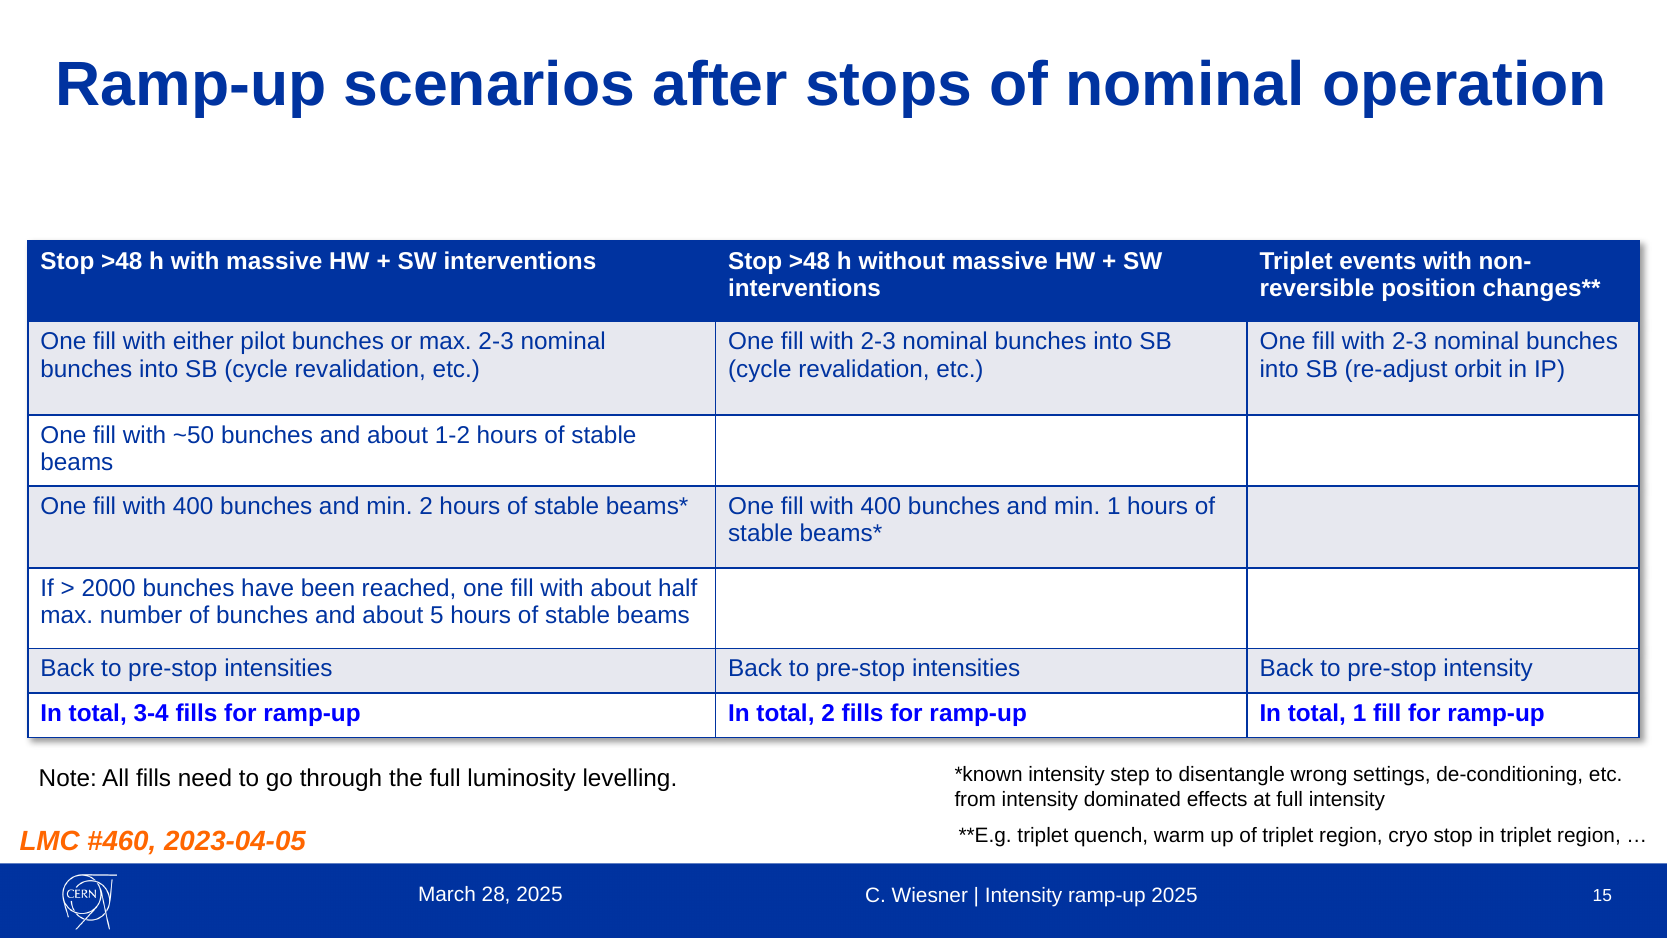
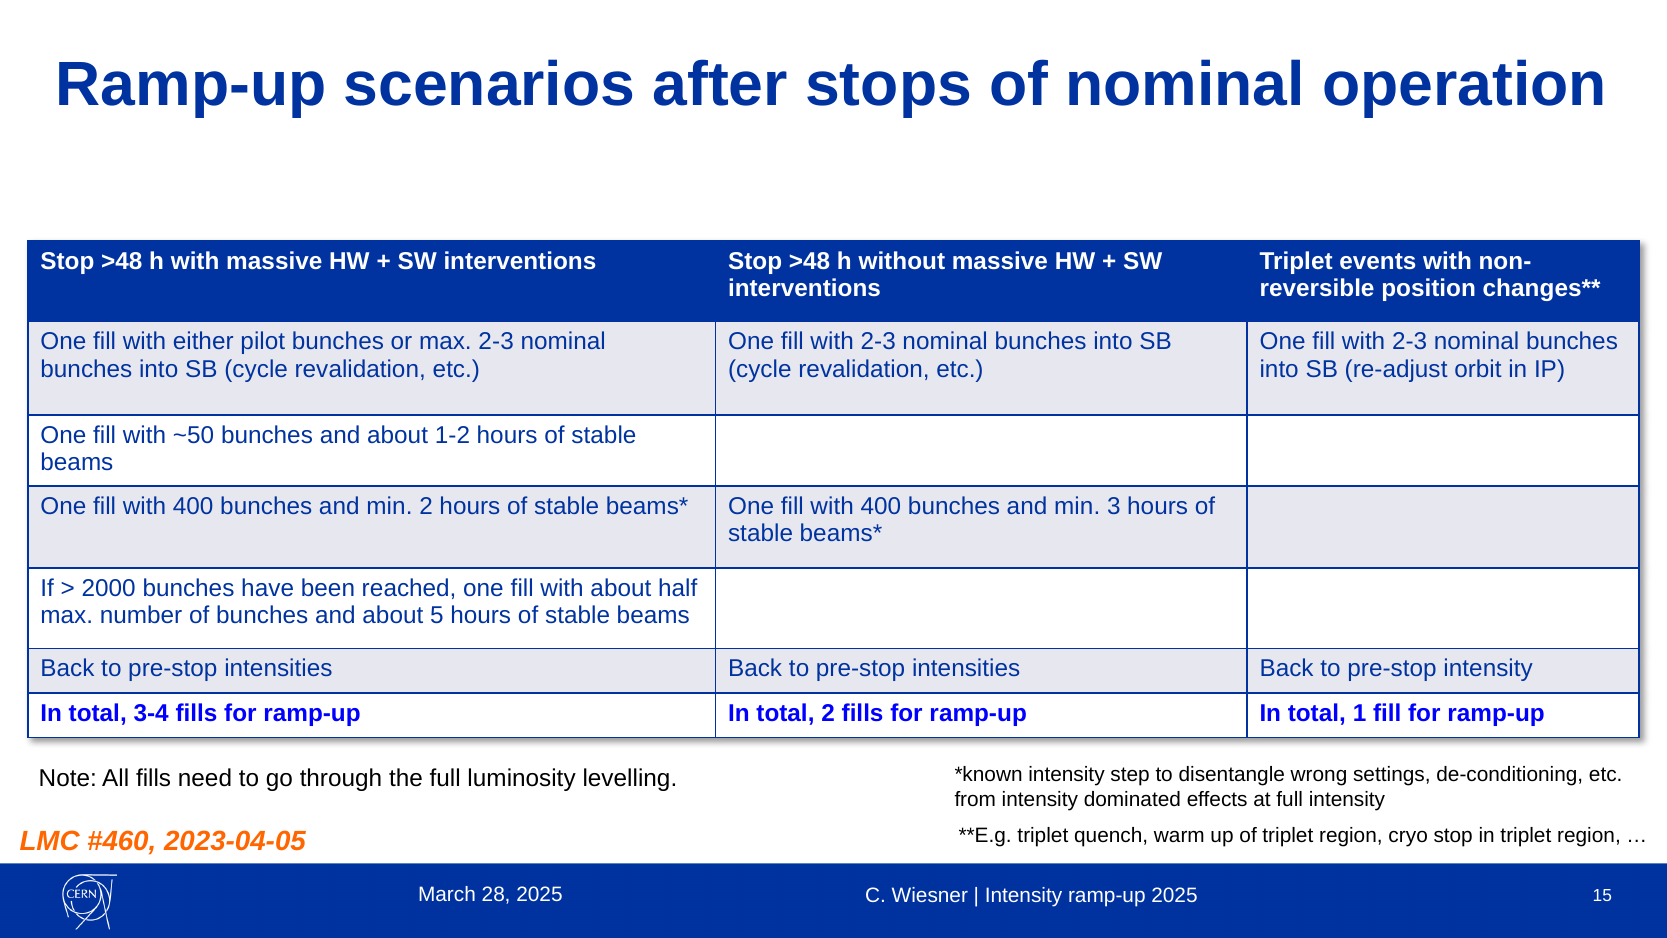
min 1: 1 -> 3
